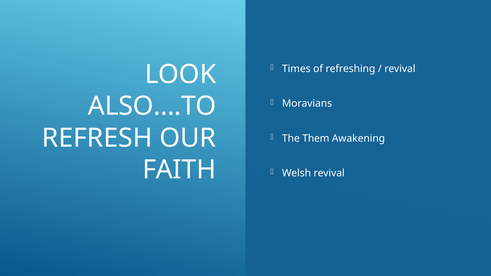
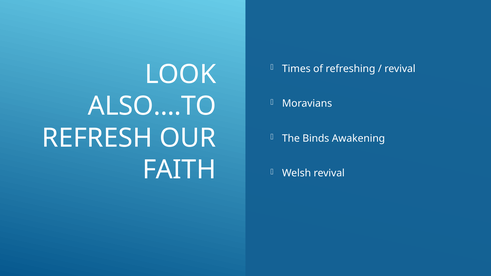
Them: Them -> Binds
